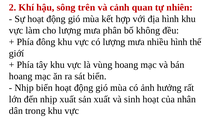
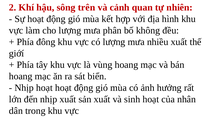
nhiều hình: hình -> xuất
Nhịp biển: biển -> hoạt
